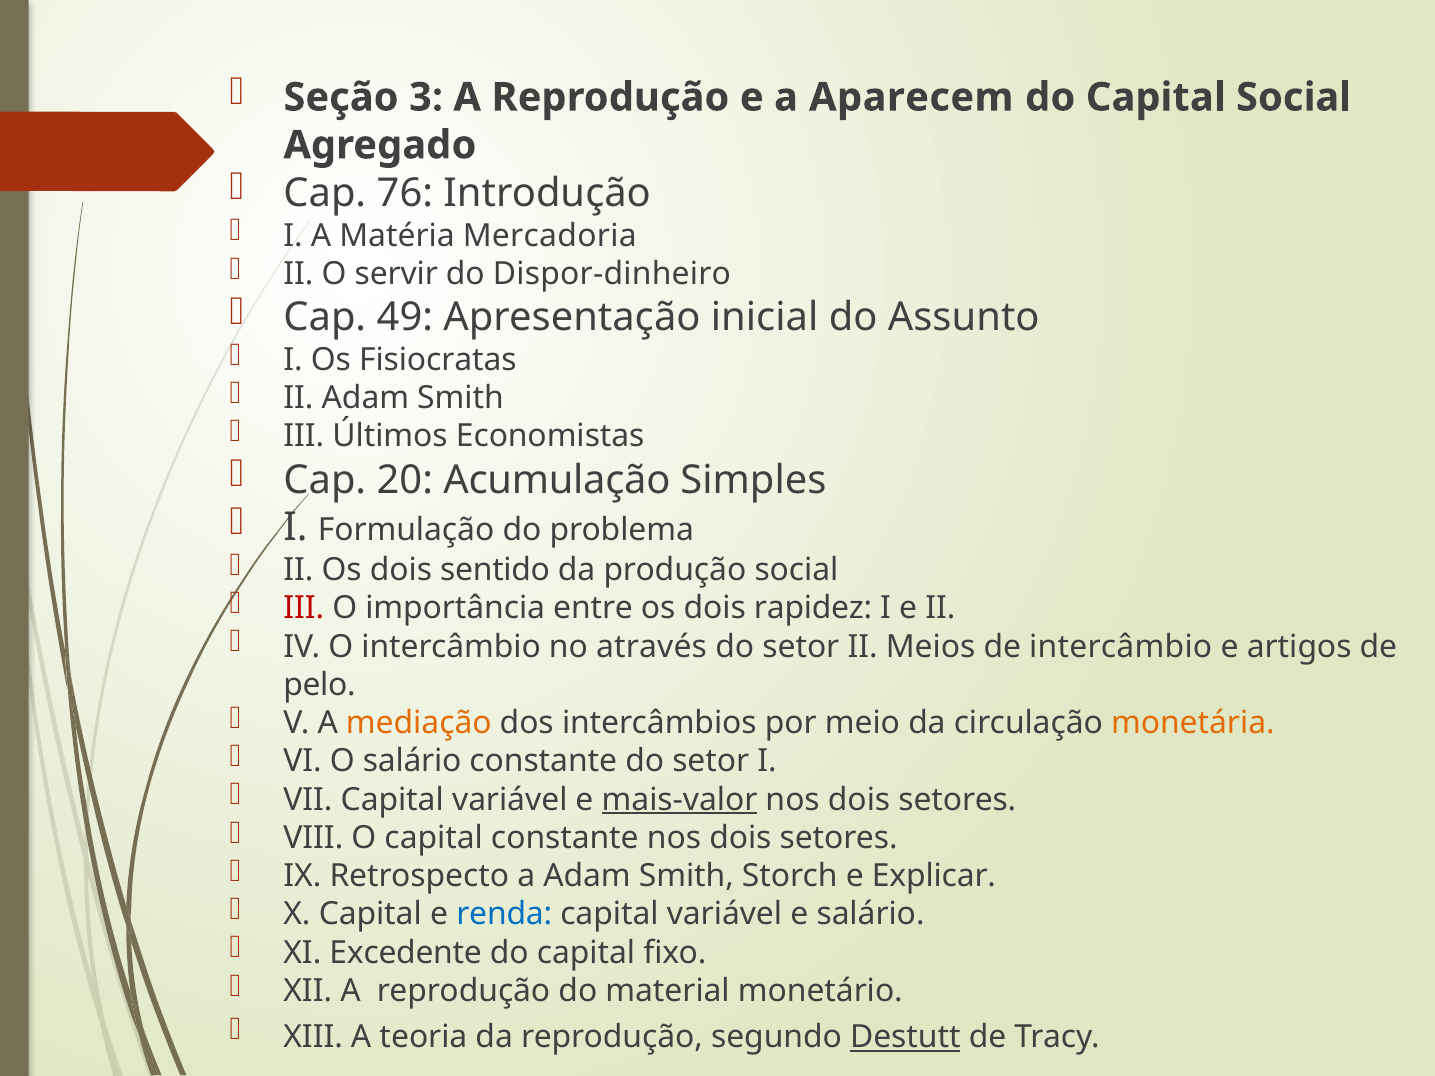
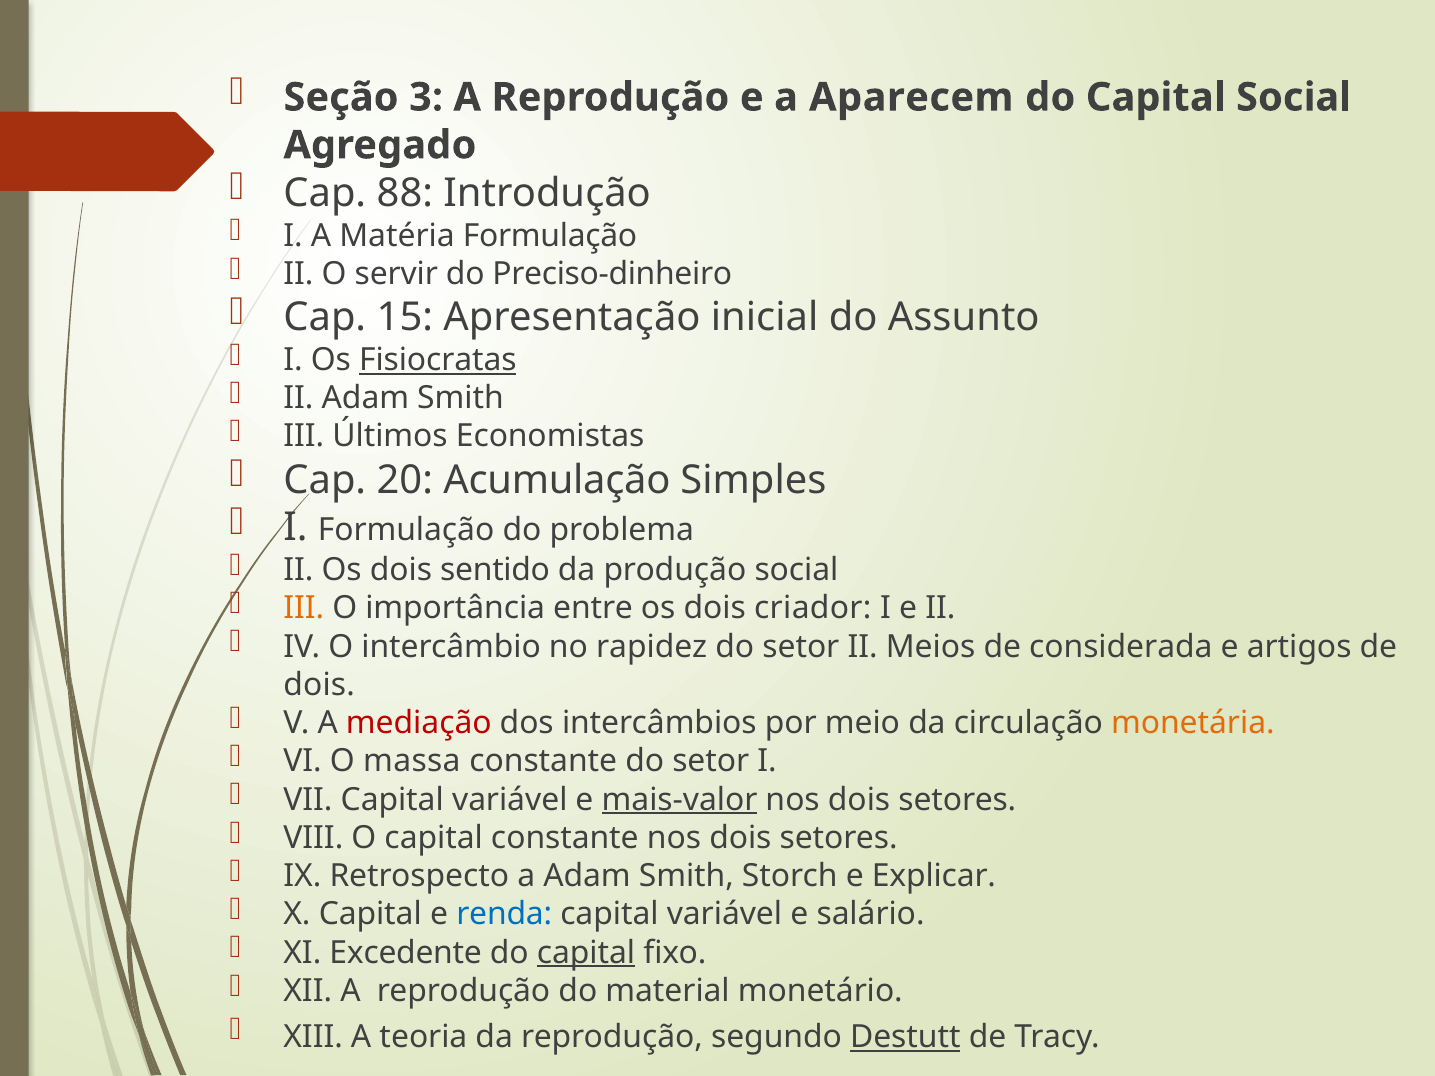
76: 76 -> 88
Matéria Mercadoria: Mercadoria -> Formulação
Dispor-dinheiro: Dispor-dinheiro -> Preciso-dinheiro
49: 49 -> 15
Fisiocratas underline: none -> present
III at (304, 609) colour: red -> orange
rapidez: rapidez -> criador
através: através -> rapidez
de intercâmbio: intercâmbio -> considerada
pelo at (319, 685): pelo -> dois
mediação colour: orange -> red
O salário: salário -> massa
capital at (586, 953) underline: none -> present
